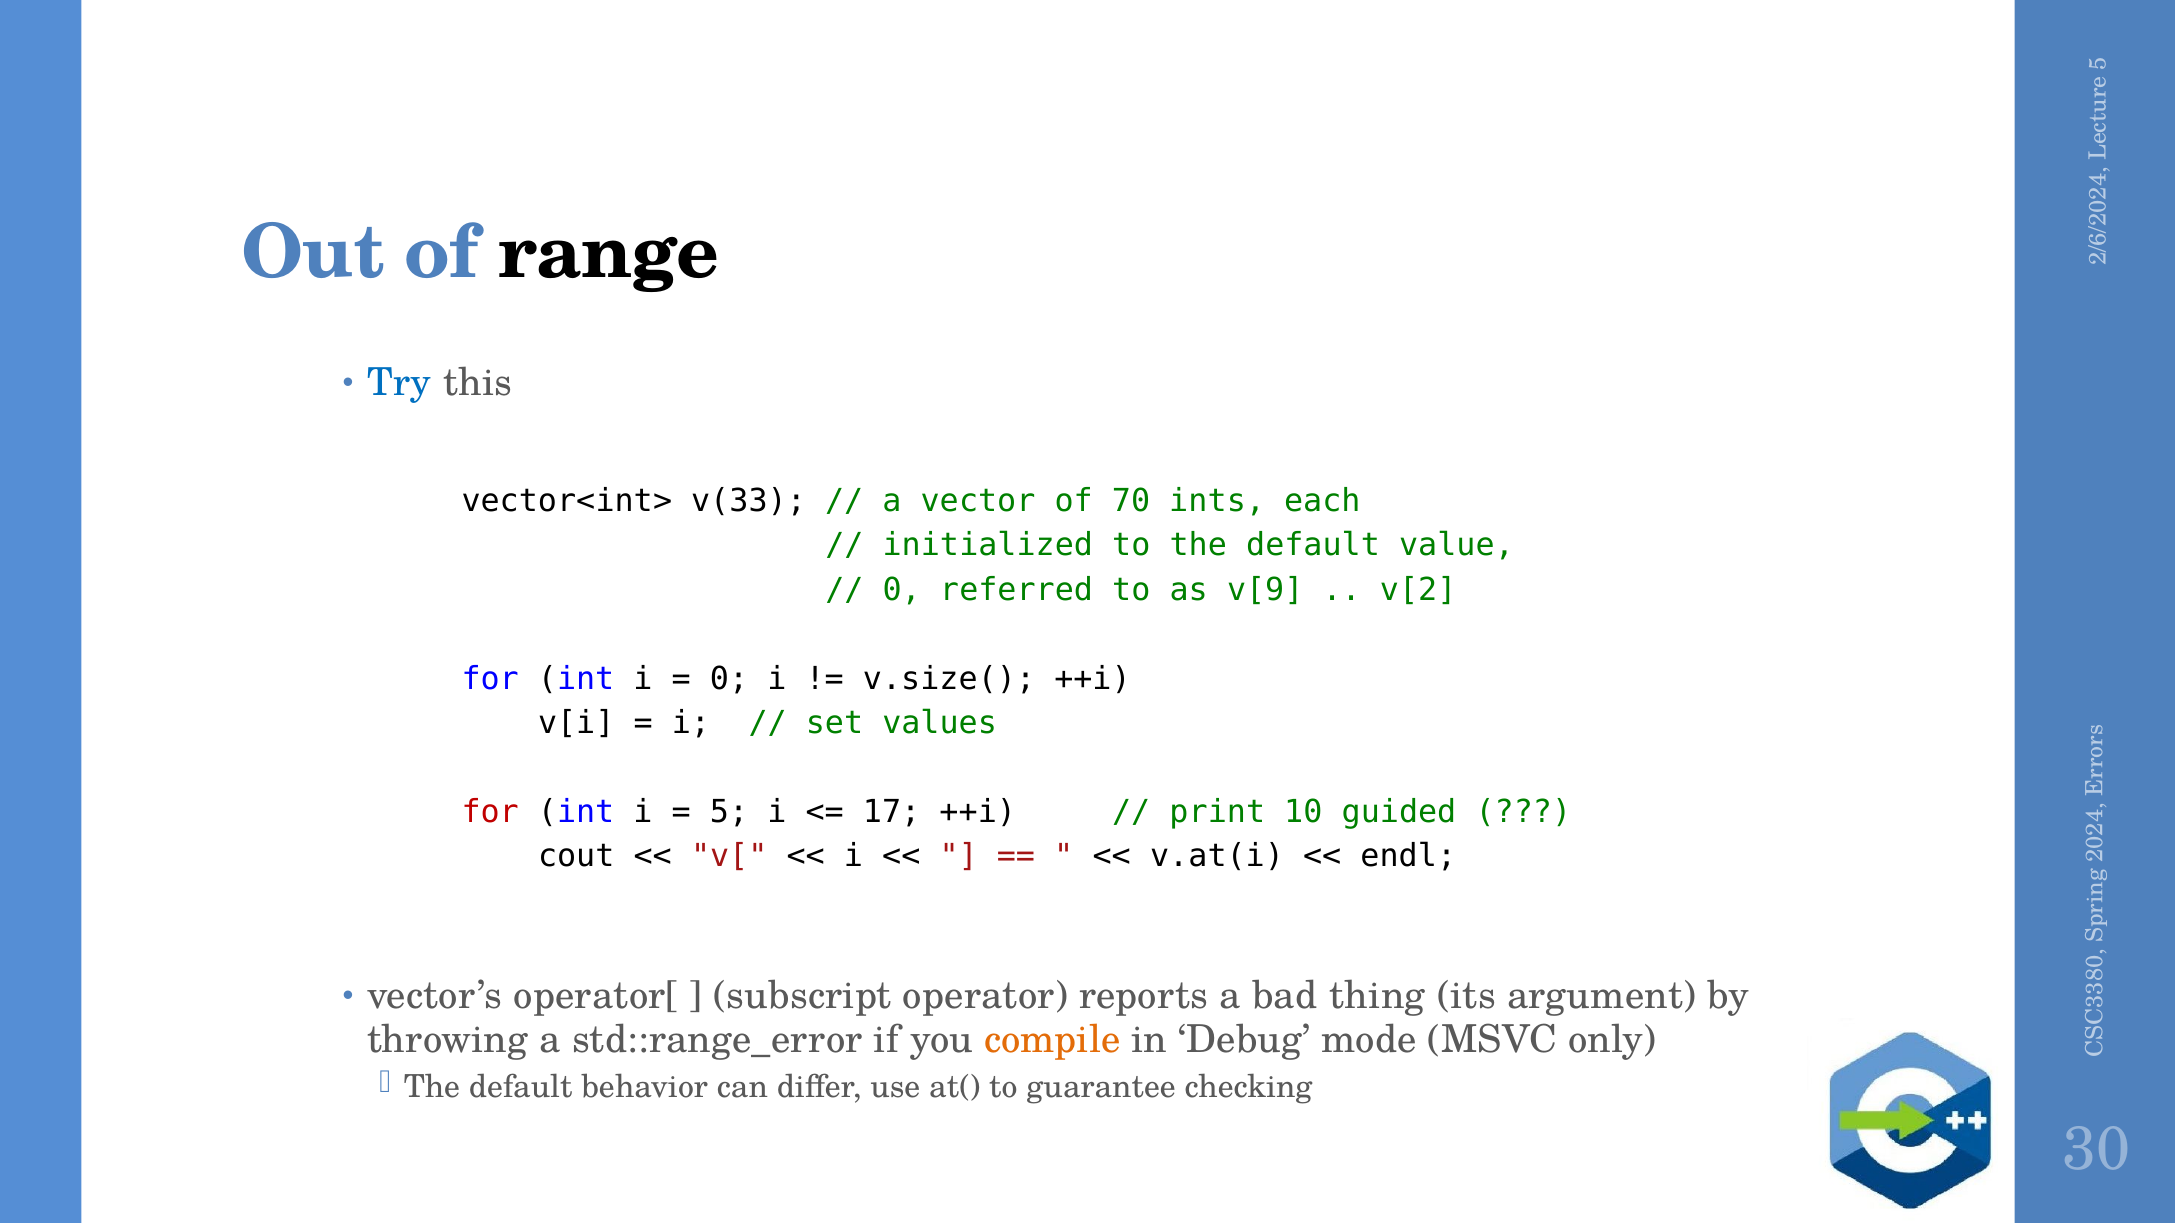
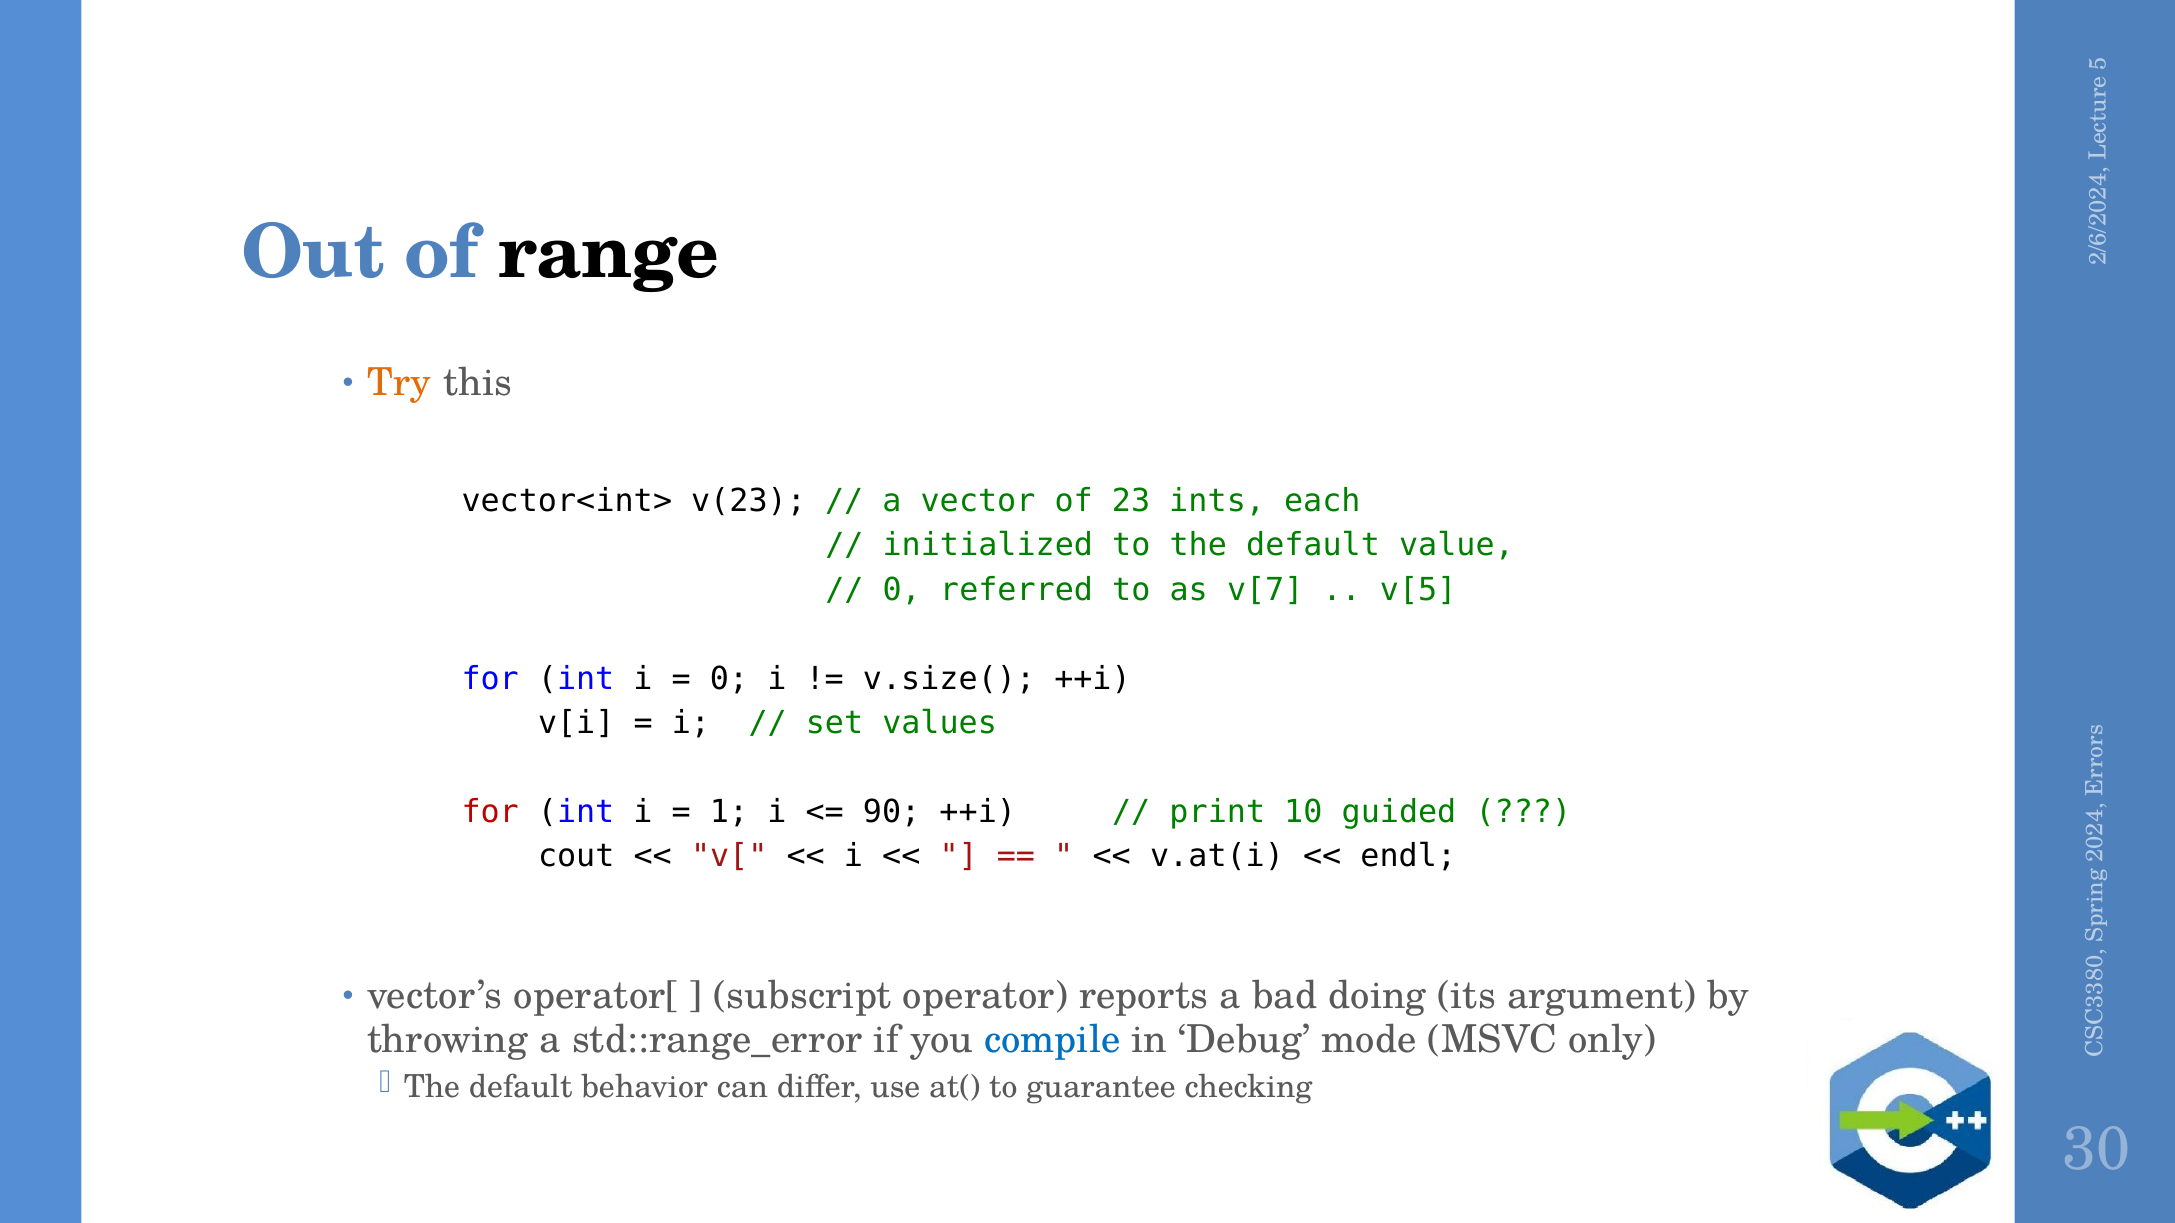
Try colour: blue -> orange
v(33: v(33 -> v(23
70: 70 -> 23
v[9: v[9 -> v[7
v[2: v[2 -> v[5
5 at (729, 812): 5 -> 1
17: 17 -> 90
thing: thing -> doing
compile colour: orange -> blue
